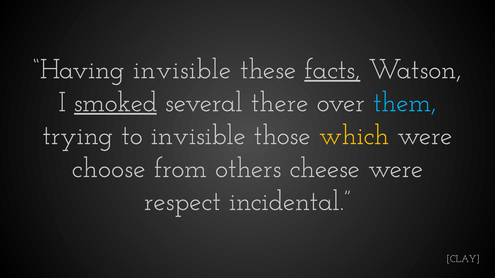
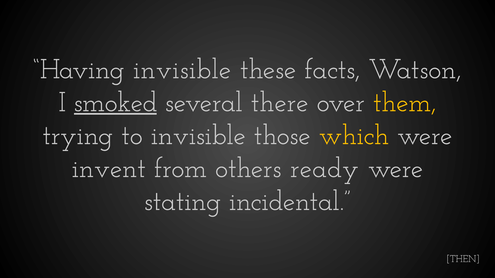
facts underline: present -> none
them colour: light blue -> yellow
choose: choose -> invent
cheese: cheese -> ready
respect: respect -> stating
CLAY: CLAY -> THEN
